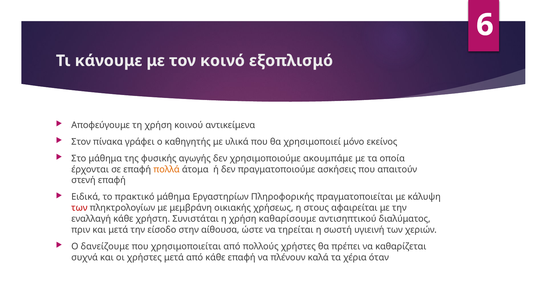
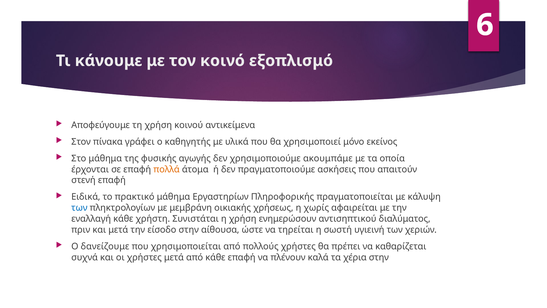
των at (79, 208) colour: red -> blue
στους: στους -> χωρίς
καθαρίσουμε: καθαρίσουμε -> ενημερώσουν
χέρια όταν: όταν -> στην
